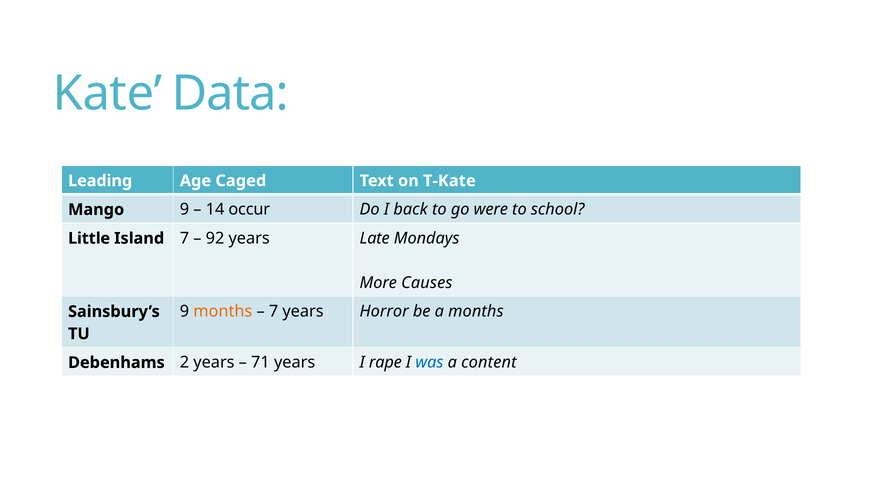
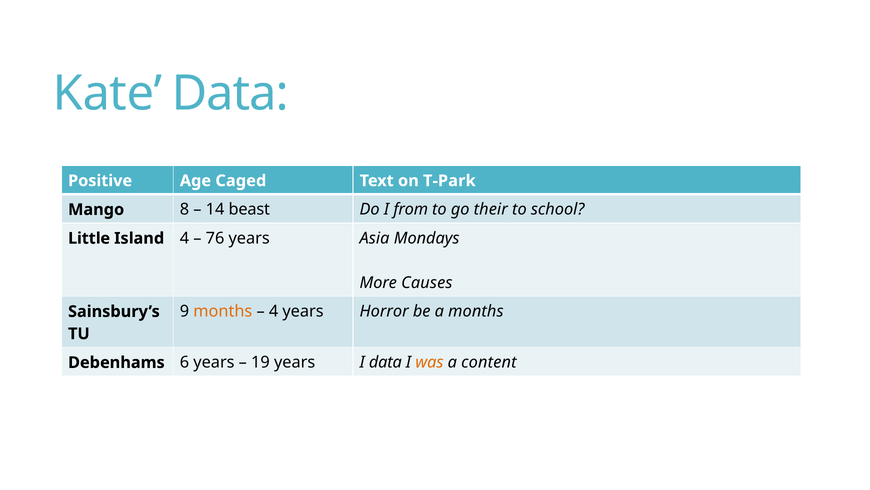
Leading: Leading -> Positive
T-Kate: T-Kate -> T-Park
Mango 9: 9 -> 8
occur: occur -> beast
back: back -> from
were: were -> their
Island 7: 7 -> 4
92: 92 -> 76
Late: Late -> Asia
7 at (274, 311): 7 -> 4
2: 2 -> 6
71: 71 -> 19
I rape: rape -> data
was colour: blue -> orange
